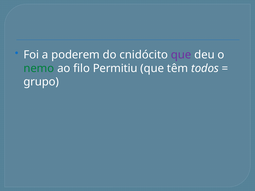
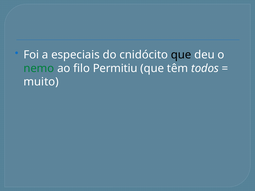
poderem: poderem -> especiais
que at (181, 55) colour: purple -> black
grupo: grupo -> muito
